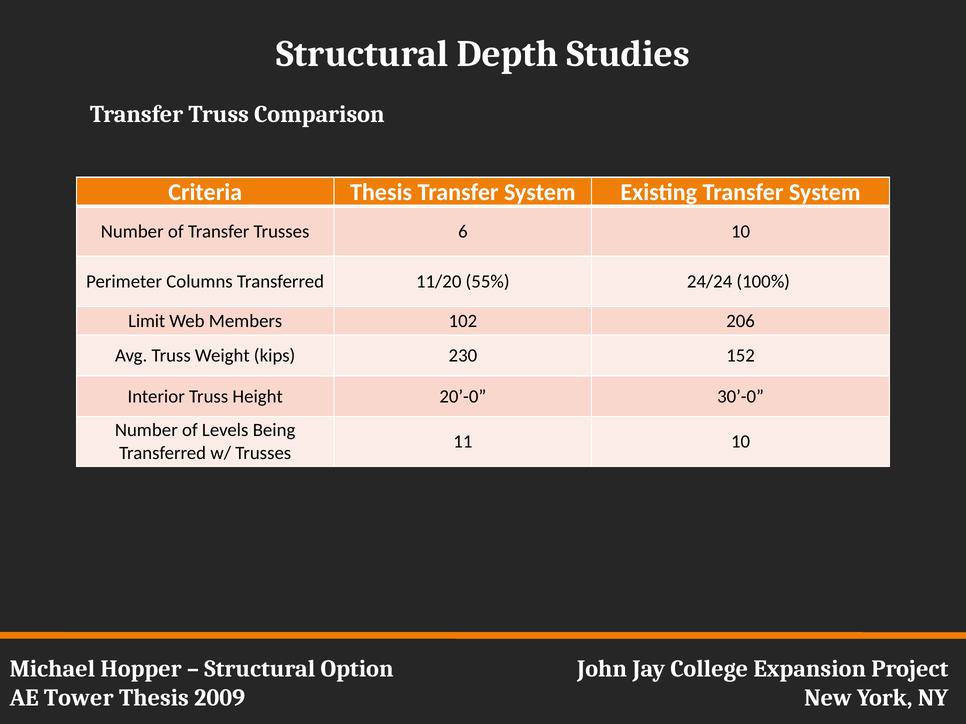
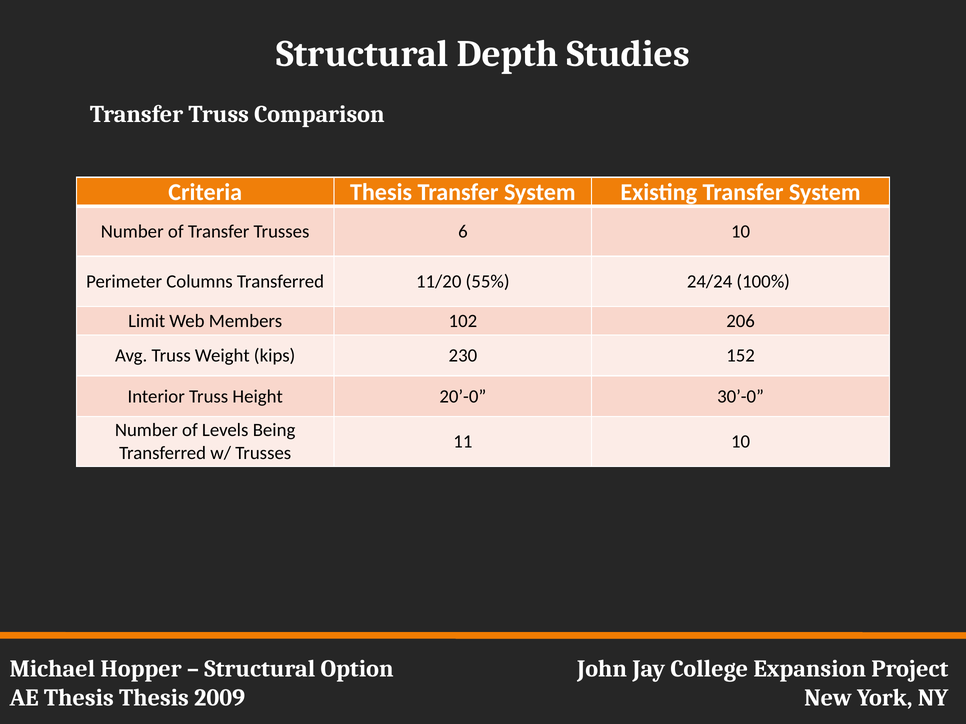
AE Tower: Tower -> Thesis
